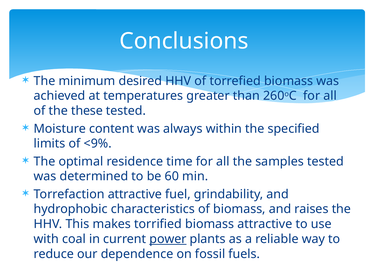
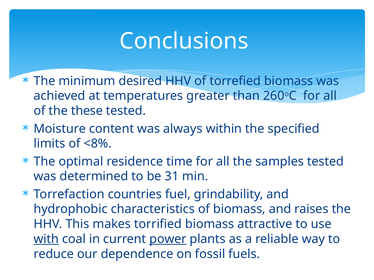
<9%: <9% -> <8%
60: 60 -> 31
Torrefaction attractive: attractive -> countries
with underline: none -> present
